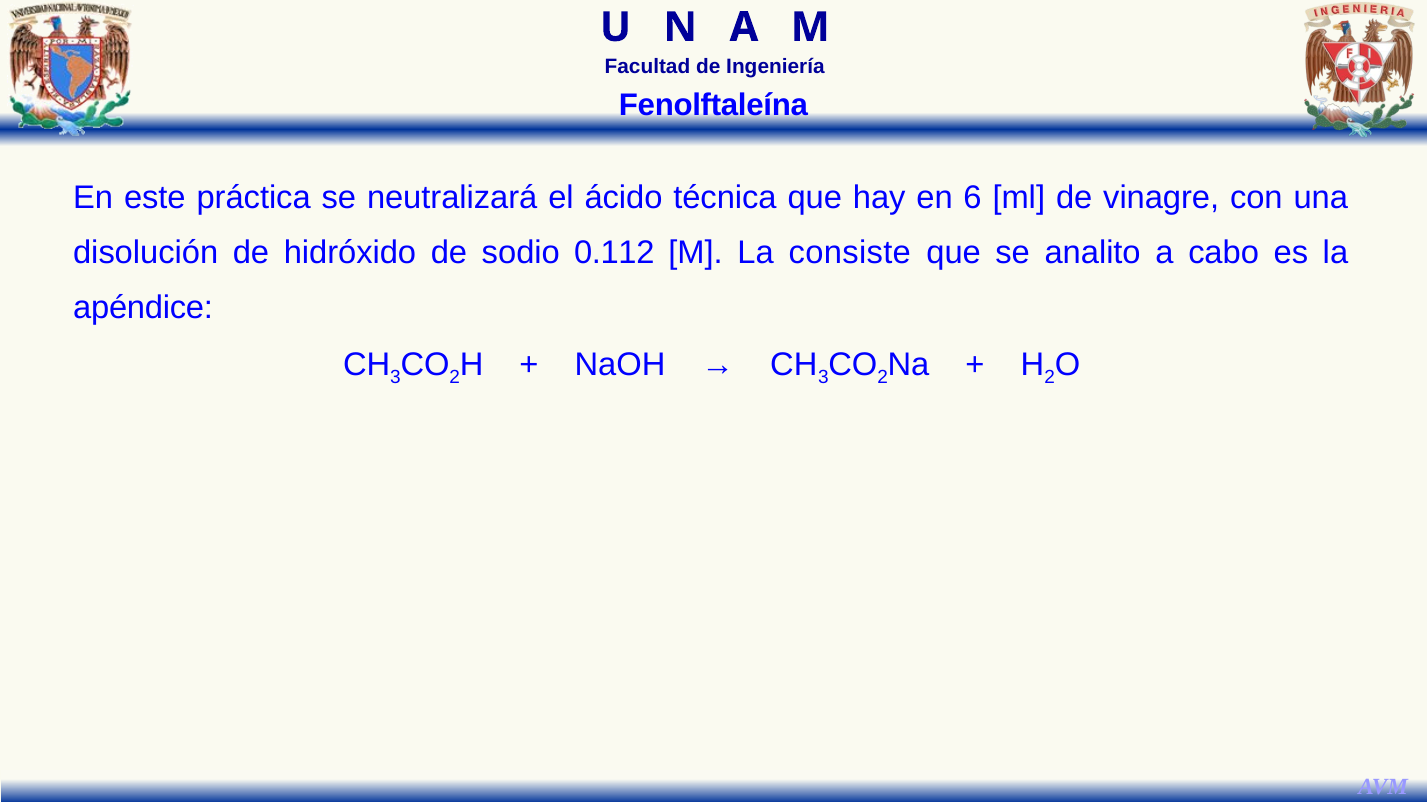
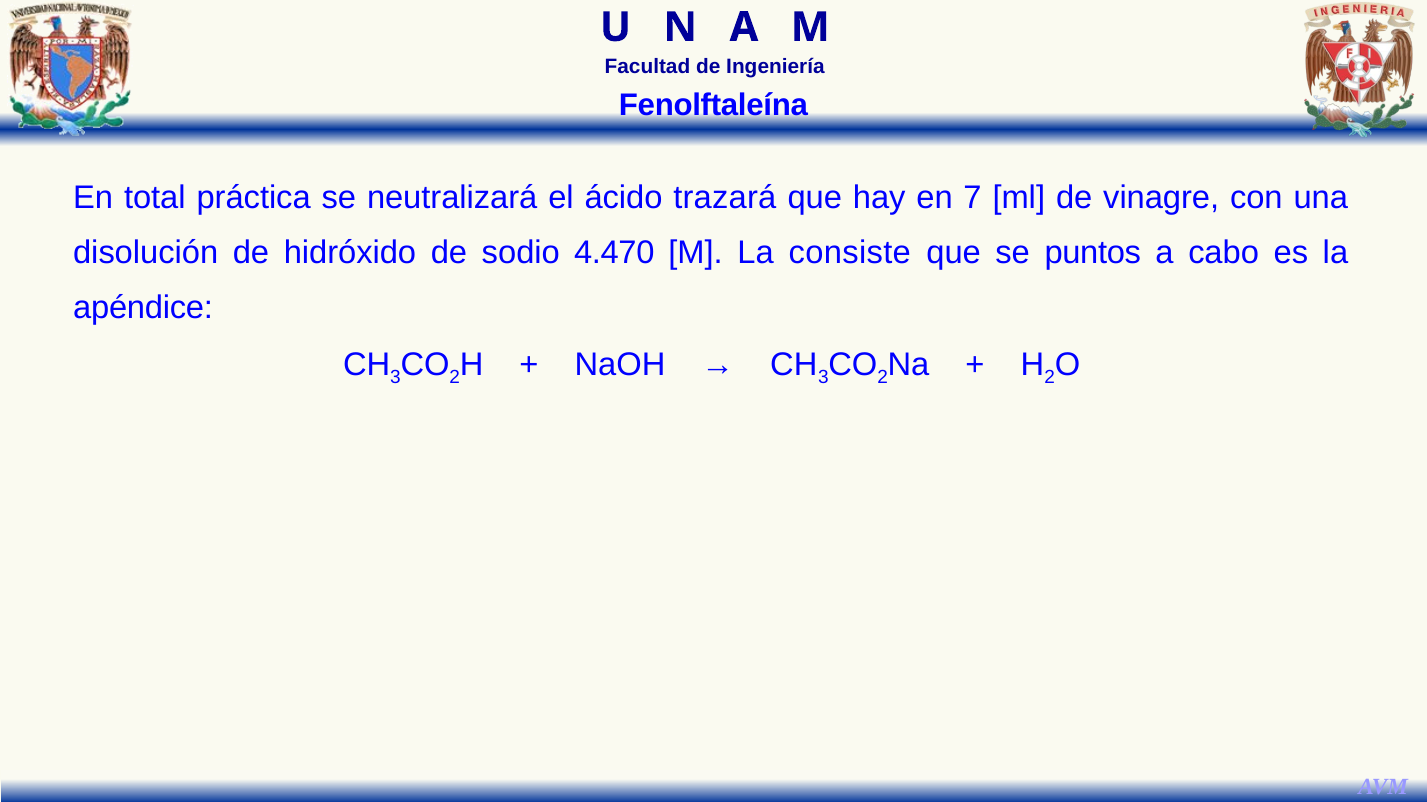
este: este -> total
técnica: técnica -> trazará
6: 6 -> 7
0.112: 0.112 -> 4.470
analito: analito -> puntos
